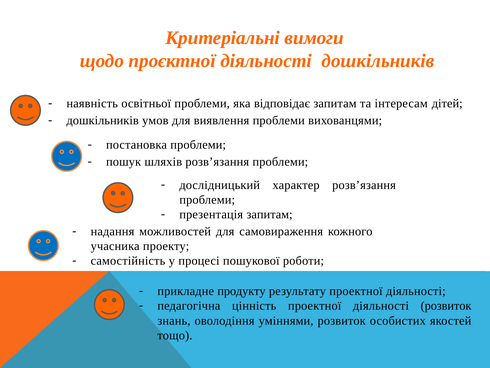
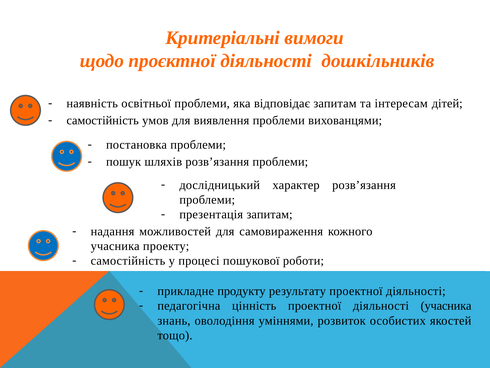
дошкільників at (103, 120): дошкільників -> самостійність
діяльності розвиток: розвиток -> учасника
